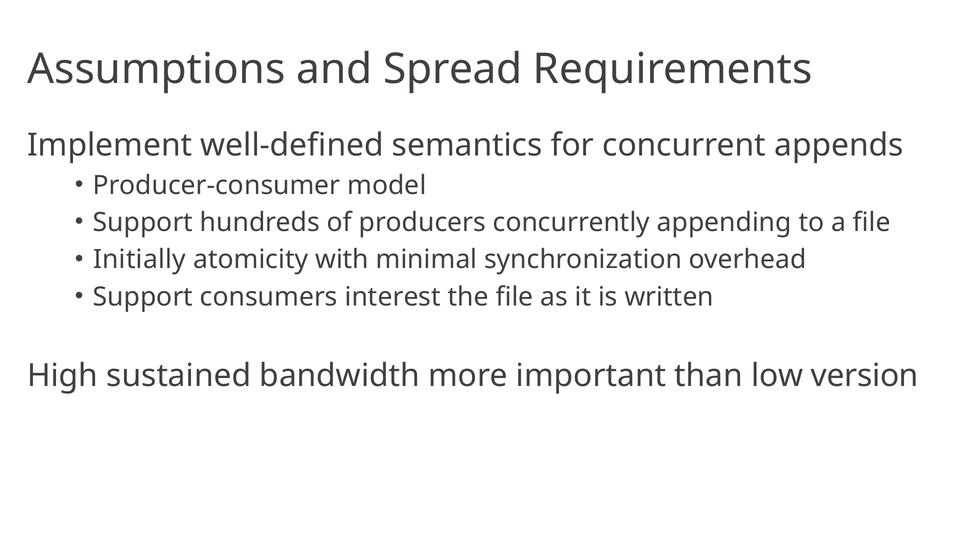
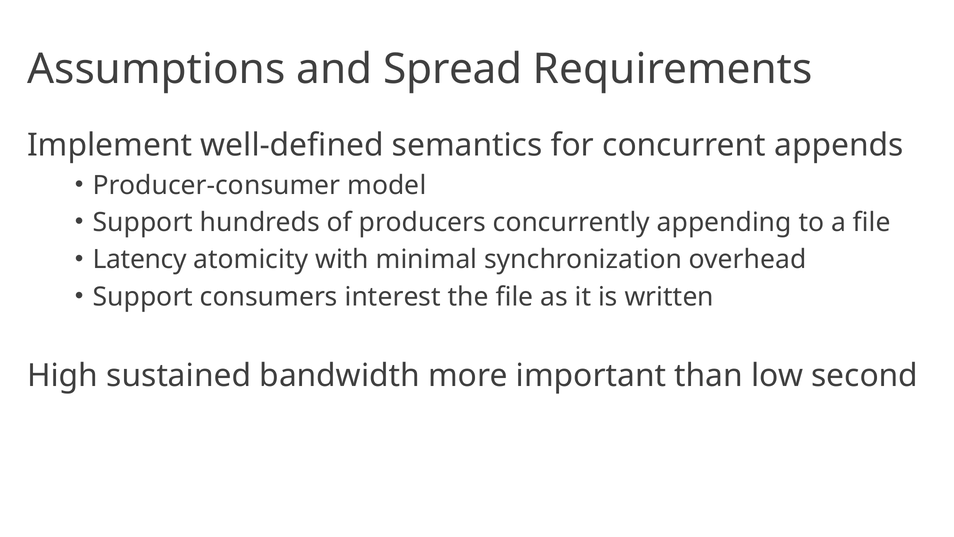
Initially: Initially -> Latency
version: version -> second
